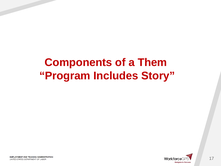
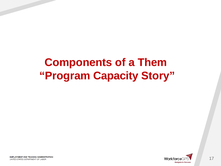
Includes: Includes -> Capacity
